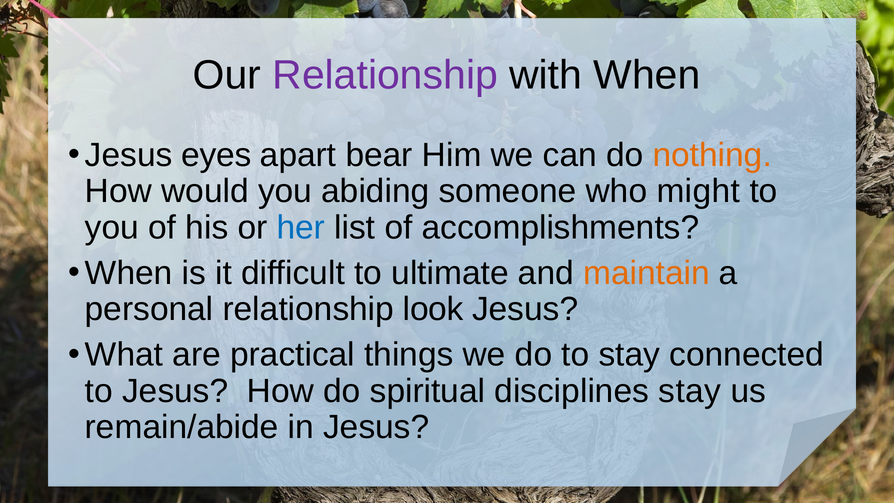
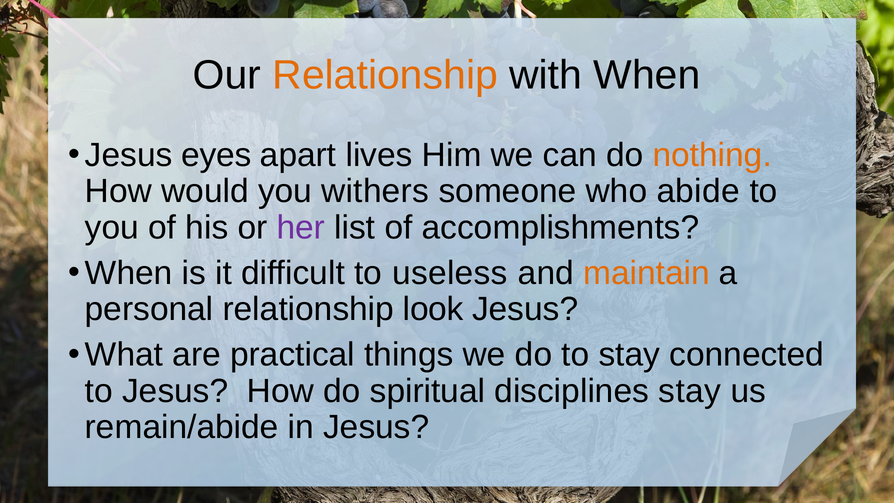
Relationship at (385, 75) colour: purple -> orange
bear: bear -> lives
abiding: abiding -> withers
might: might -> abide
her colour: blue -> purple
ultimate: ultimate -> useless
